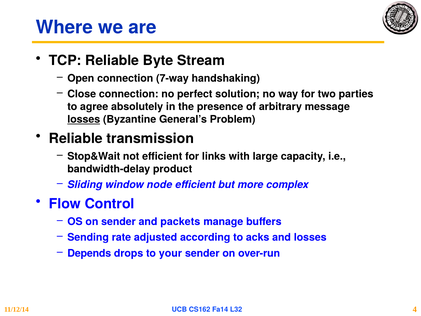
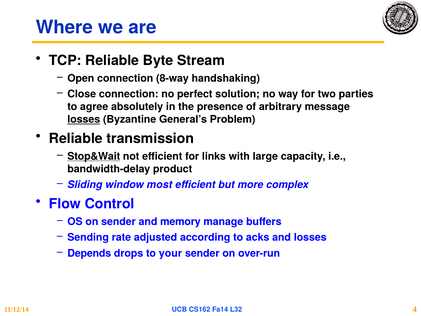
7-way: 7-way -> 8-way
Stop&Wait underline: none -> present
node: node -> most
packets: packets -> memory
